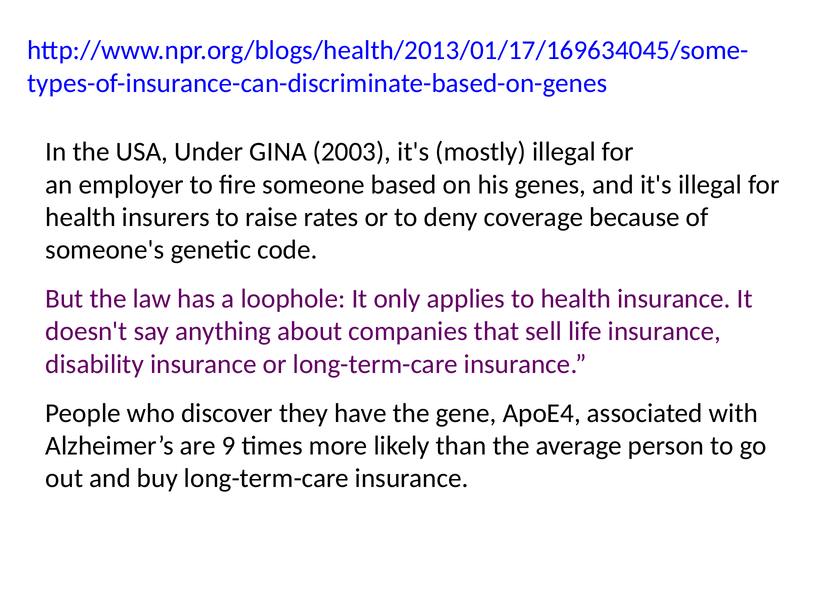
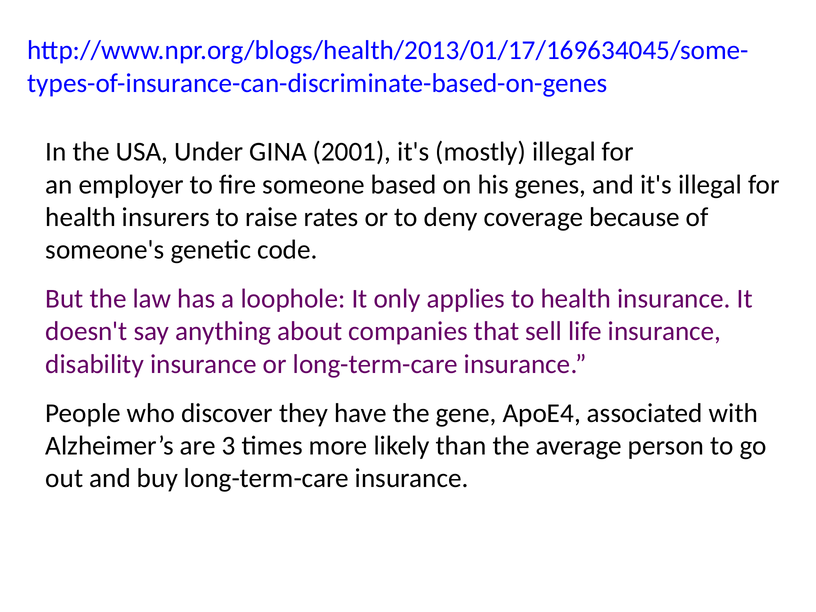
2003: 2003 -> 2001
9: 9 -> 3
